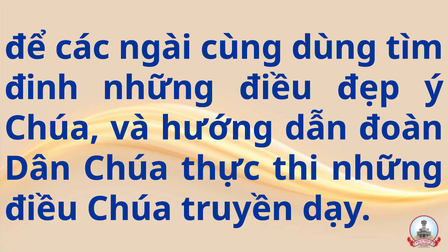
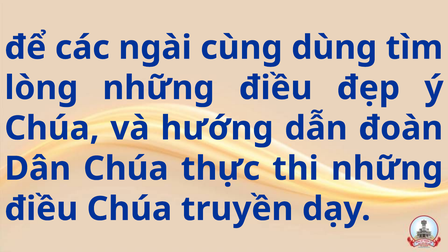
đinh: đinh -> lòng
